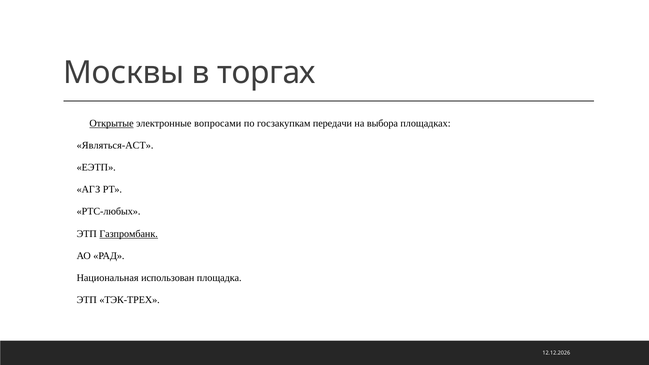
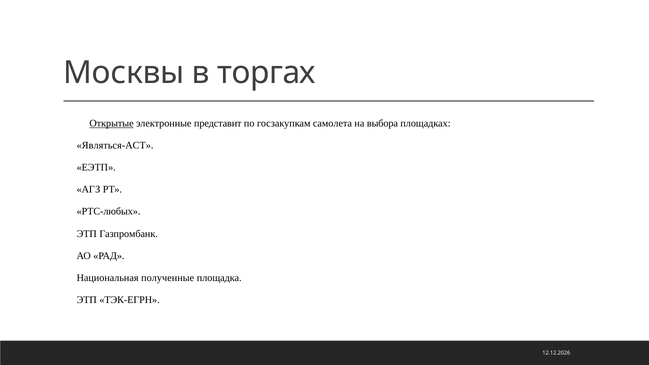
вопросами: вопросами -> представит
передачи: передачи -> самолета
Газпромбанк underline: present -> none
использован: использован -> полученные
ТЭК-ТРЕХ: ТЭК-ТРЕХ -> ТЭК-ЕГРН
